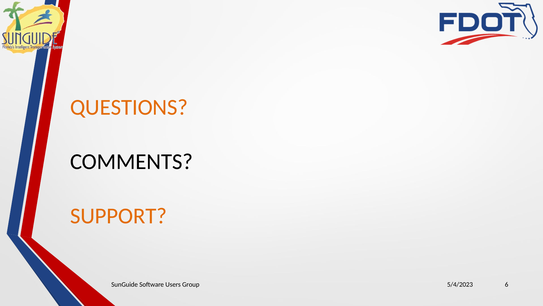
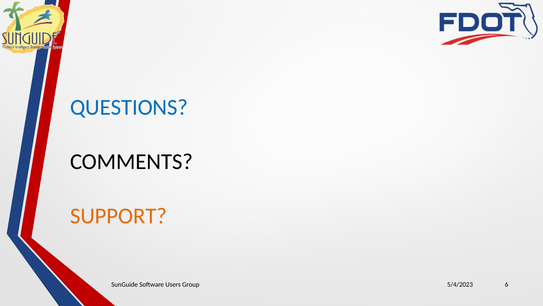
QUESTIONS colour: orange -> blue
